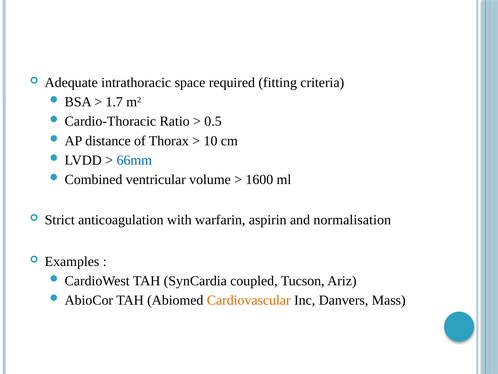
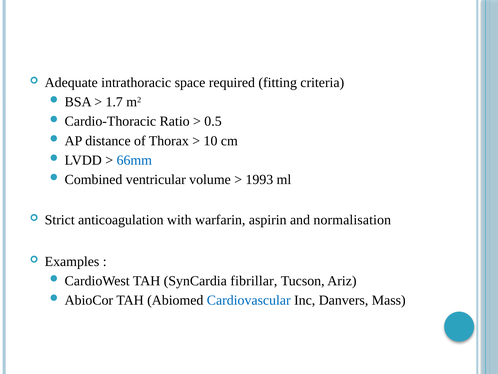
1600: 1600 -> 1993
coupled: coupled -> fibrillar
Cardiovascular colour: orange -> blue
